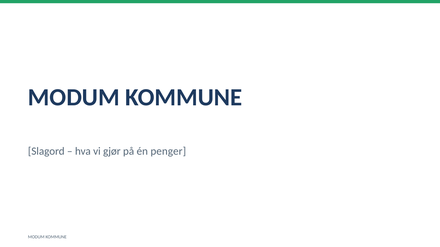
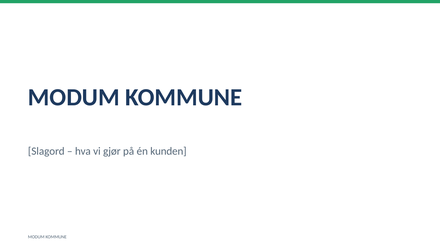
penger: penger -> kunden
